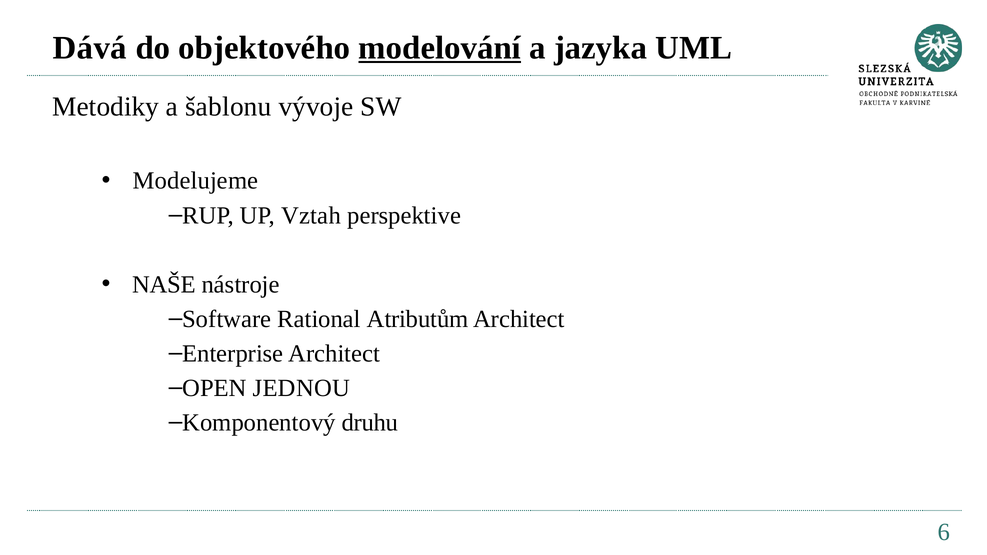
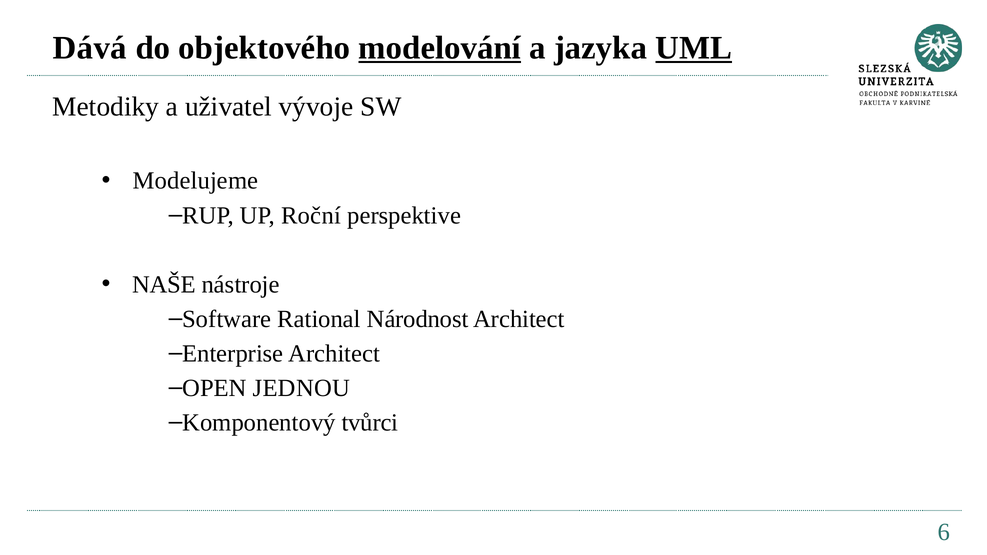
UML underline: none -> present
šablonu: šablonu -> uživatel
Vztah: Vztah -> Roční
Atributům: Atributům -> Národnost
druhu: druhu -> tvůrci
